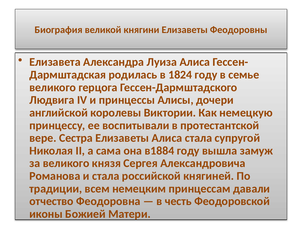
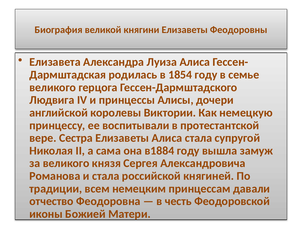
1824: 1824 -> 1854
